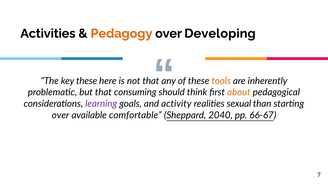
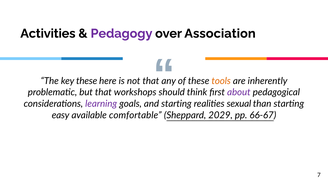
Pedagogy colour: orange -> purple
Developing: Developing -> Association
consuming: consuming -> workshops
about colour: orange -> purple
and activity: activity -> starting
over at (61, 116): over -> easy
2040: 2040 -> 2029
